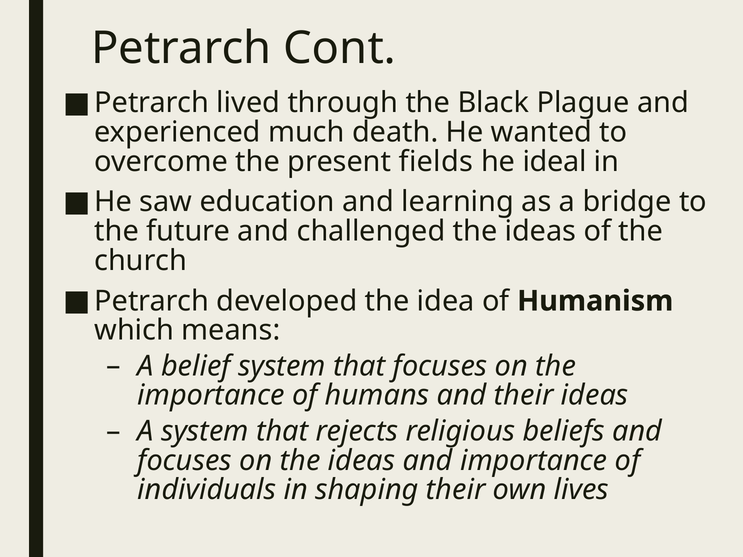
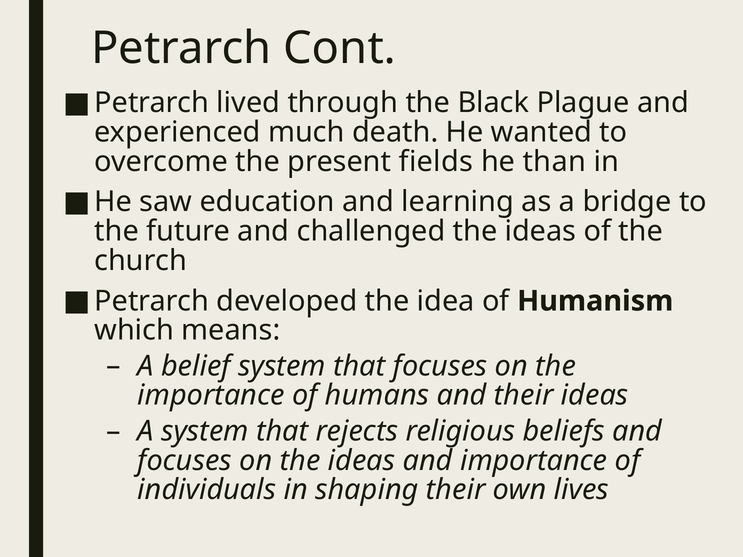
ideal: ideal -> than
